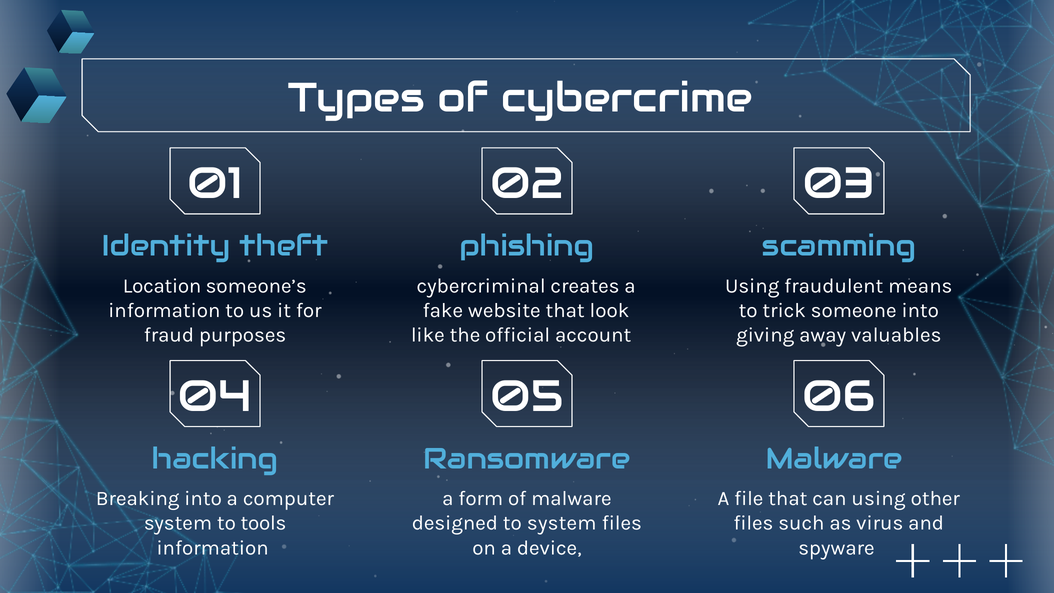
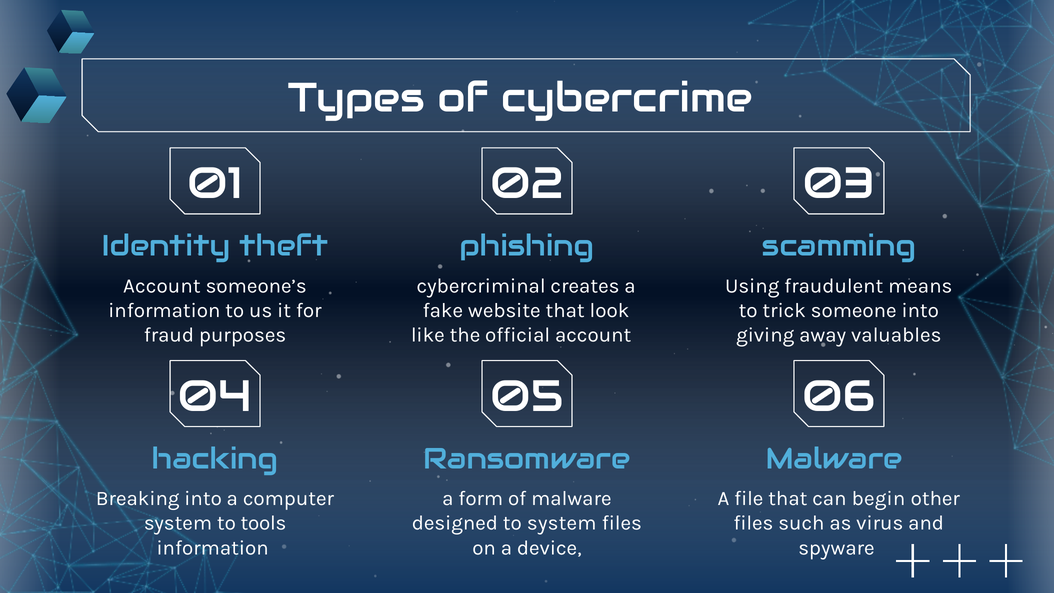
Location at (162, 286): Location -> Account
can using: using -> begin
